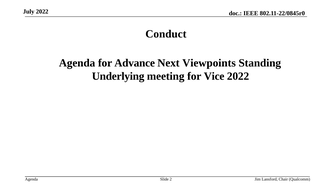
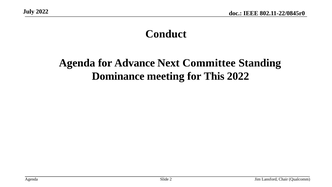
Viewpoints: Viewpoints -> Committee
Underlying: Underlying -> Dominance
Vice: Vice -> This
